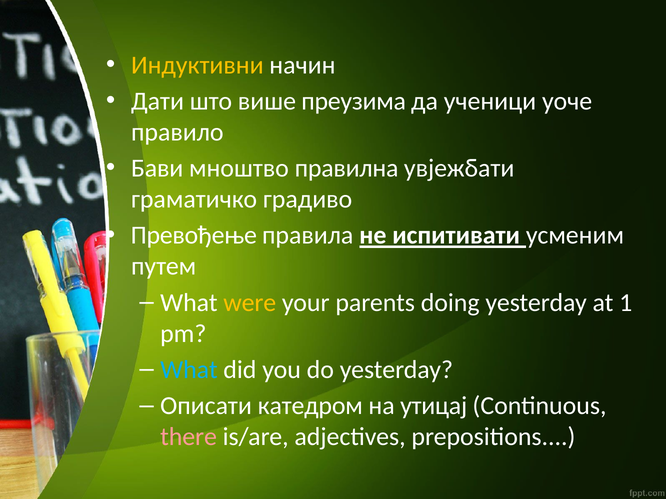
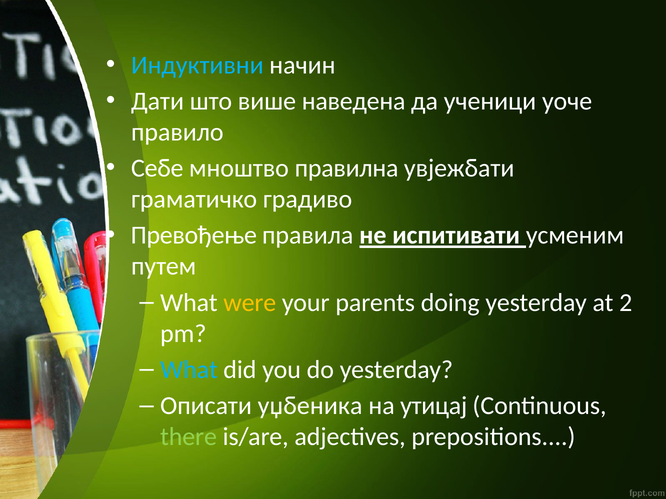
Индуктивни colour: yellow -> light blue
преузима: преузима -> наведена
Бави: Бави -> Себе
1: 1 -> 2
катедром: катедром -> уџбеника
there colour: pink -> light green
